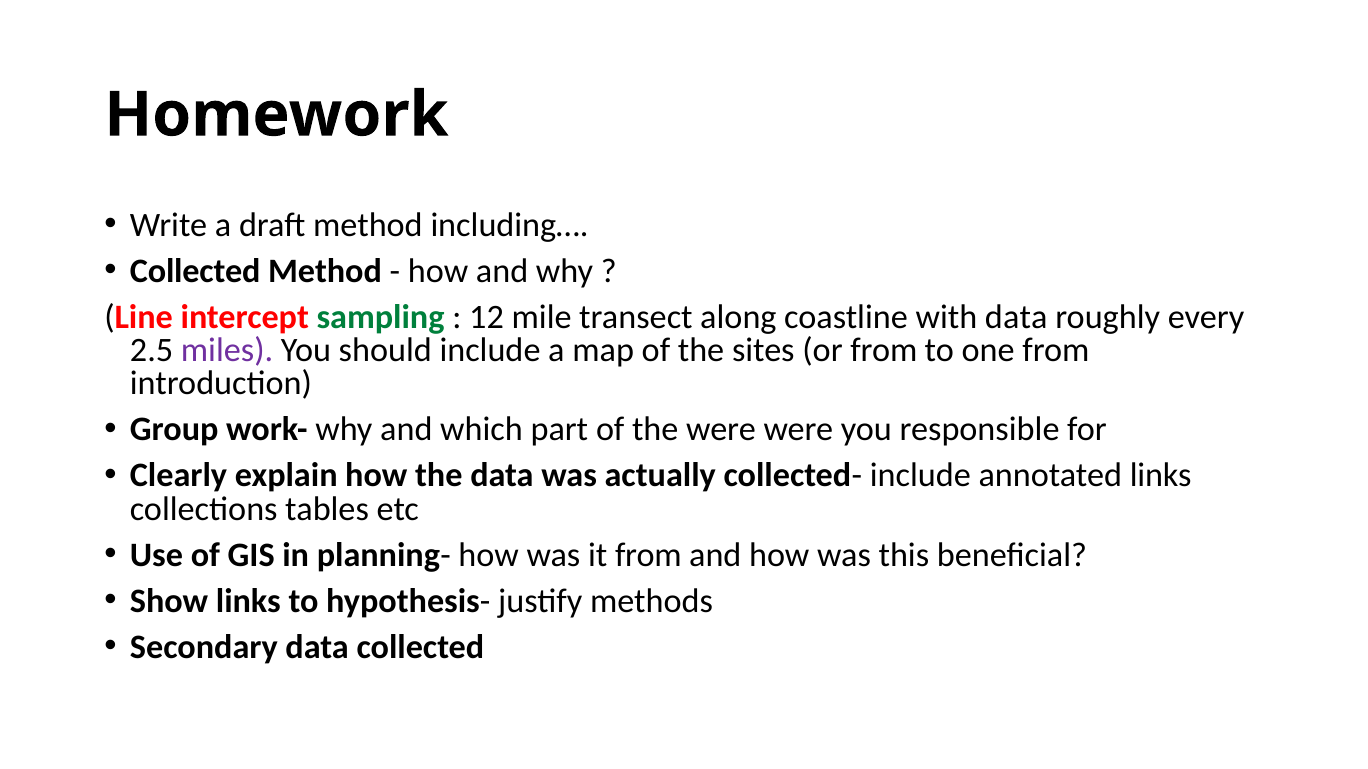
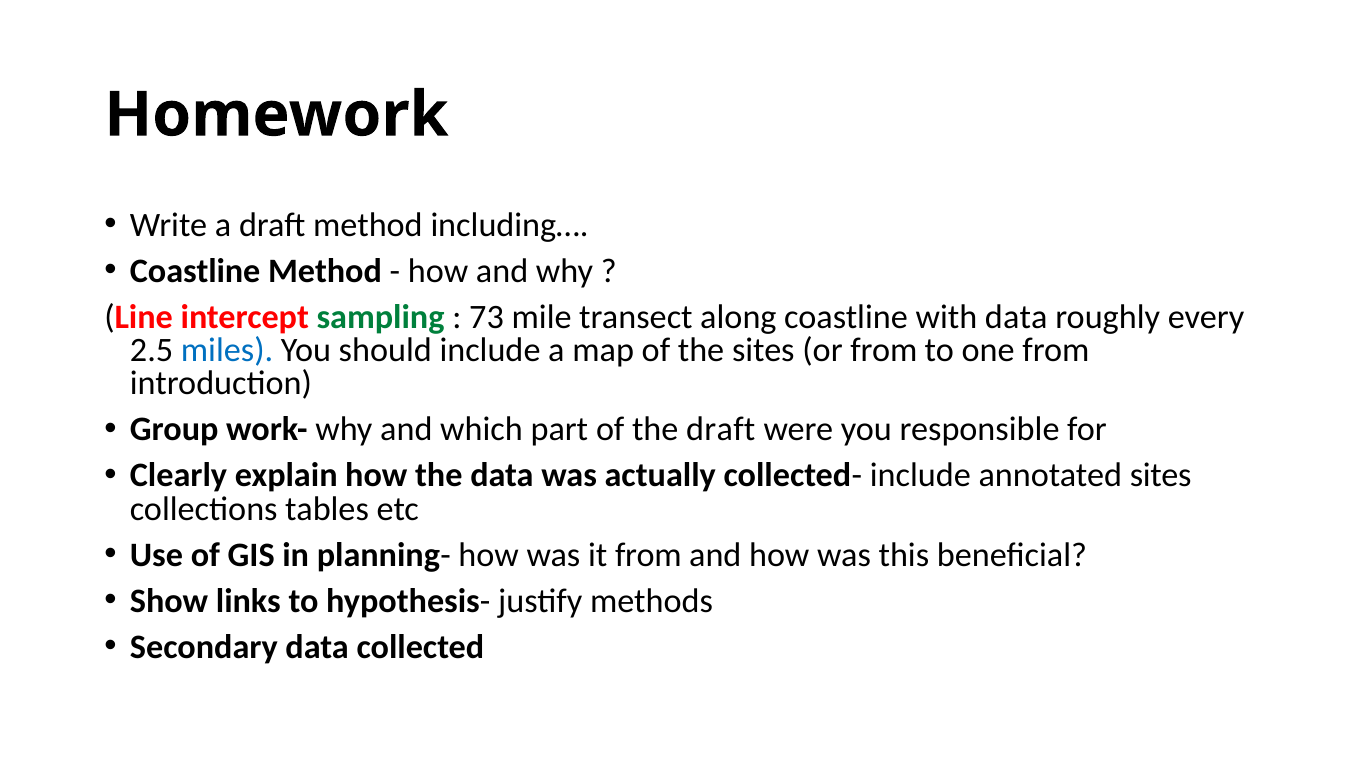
Collected at (195, 271): Collected -> Coastline
12: 12 -> 73
miles colour: purple -> blue
the were: were -> draft
annotated links: links -> sites
